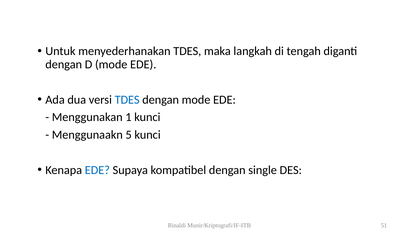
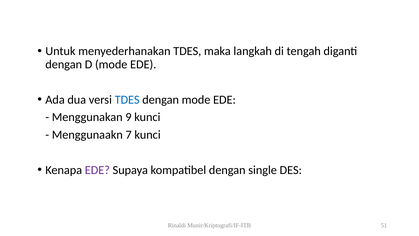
1: 1 -> 9
5: 5 -> 7
EDE at (97, 170) colour: blue -> purple
